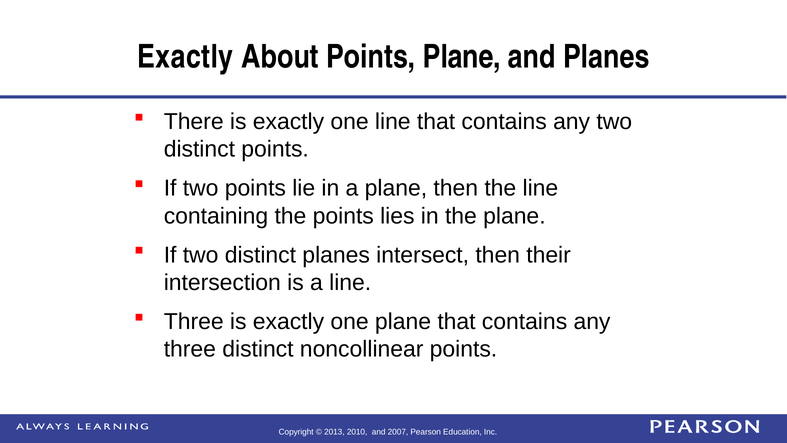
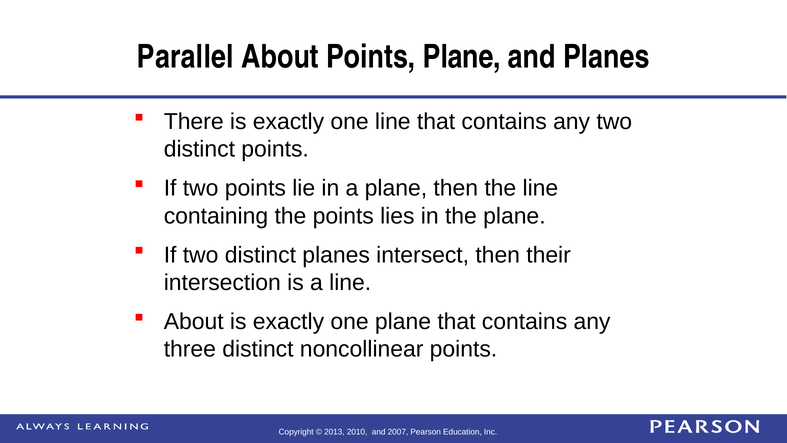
Exactly at (185, 57): Exactly -> Parallel
Three at (194, 321): Three -> About
